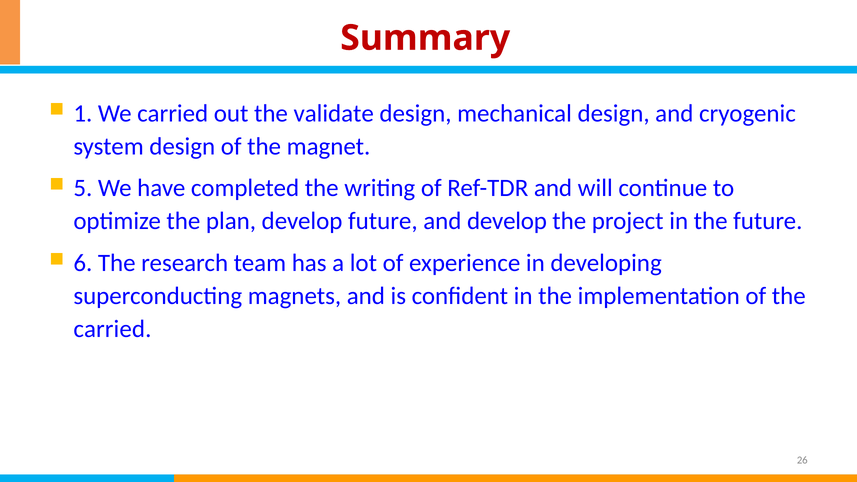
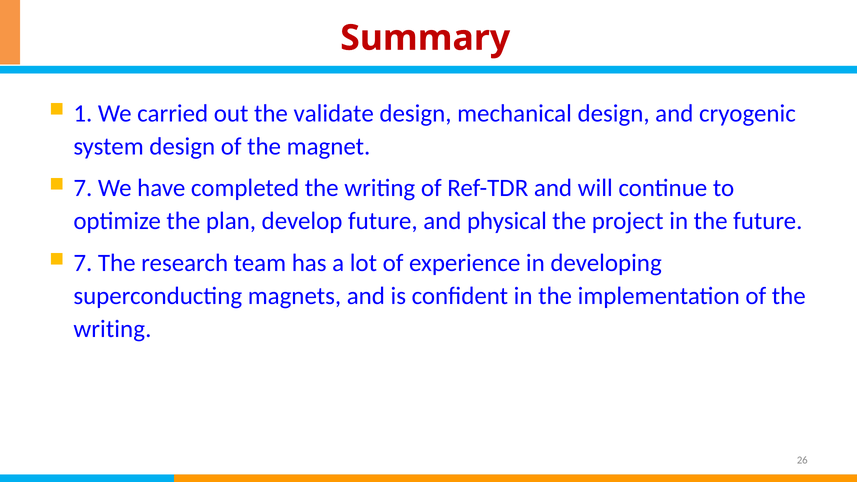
5 at (83, 188): 5 -> 7
and develop: develop -> physical
6 at (83, 263): 6 -> 7
carried at (112, 329): carried -> writing
